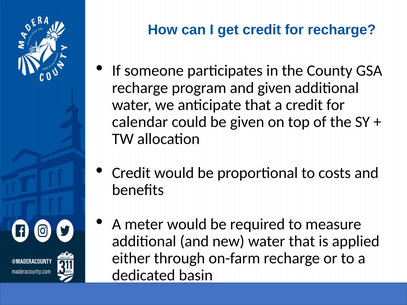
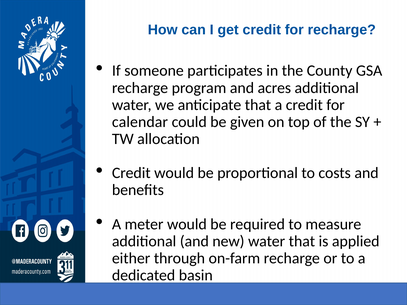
and given: given -> acres
